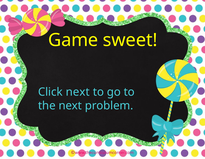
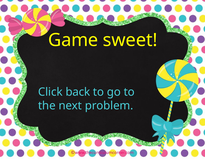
Click next: next -> back
